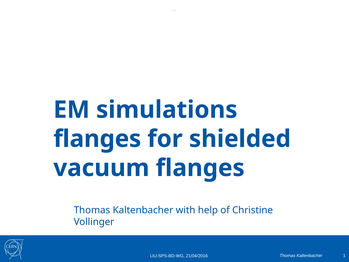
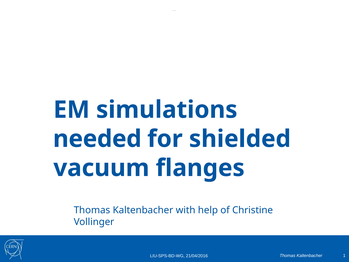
flanges at (97, 139): flanges -> needed
